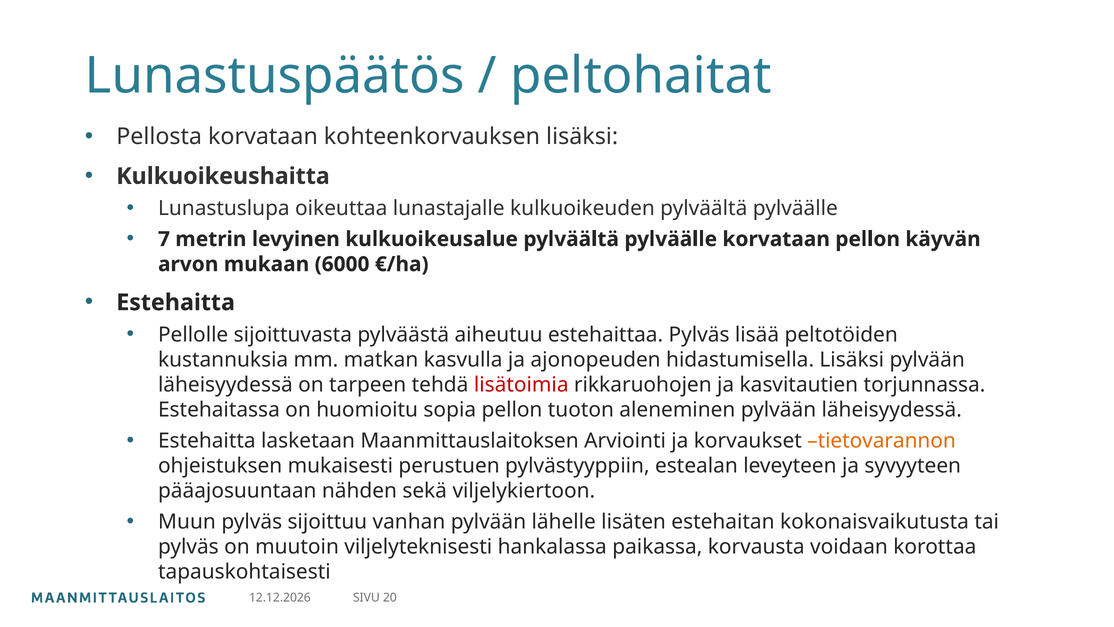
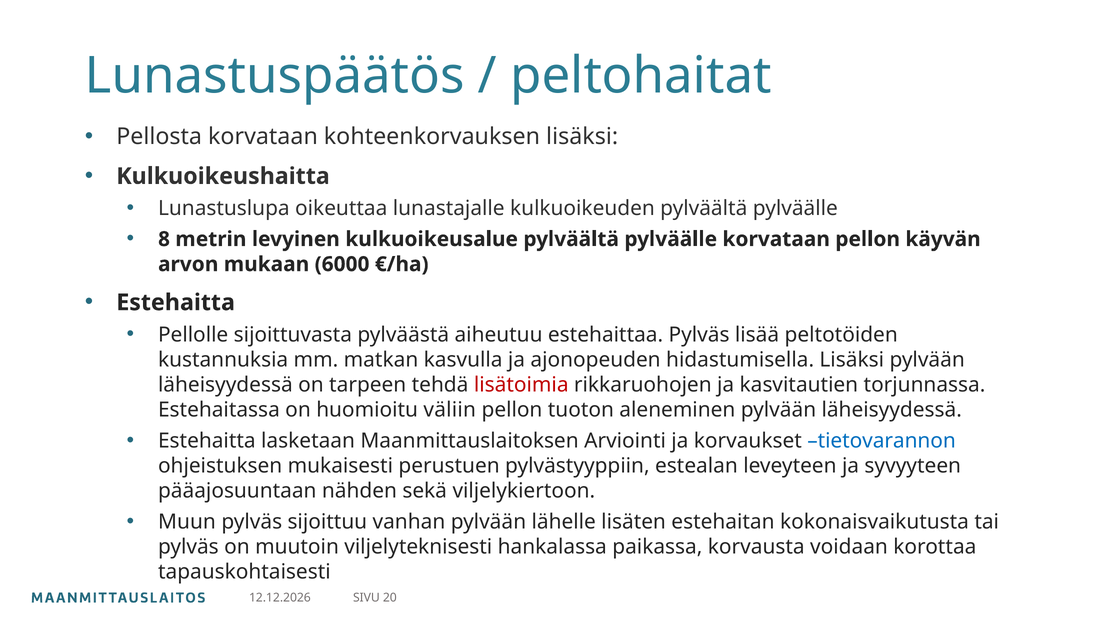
7: 7 -> 8
sopia: sopia -> väliin
tietovarannon colour: orange -> blue
